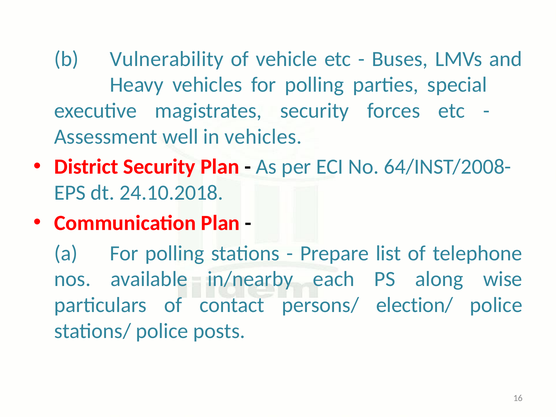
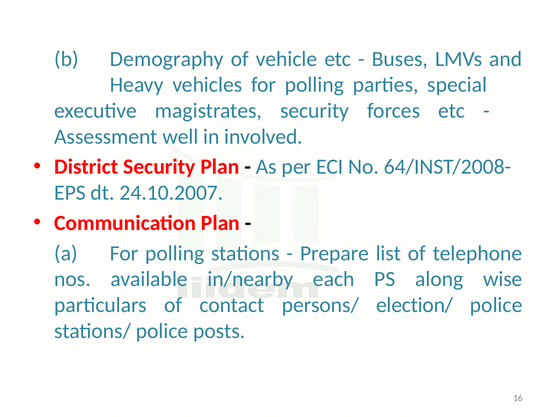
Vulnerability: Vulnerability -> Demography
in vehicles: vehicles -> involved
24.10.2018: 24.10.2018 -> 24.10.2007
